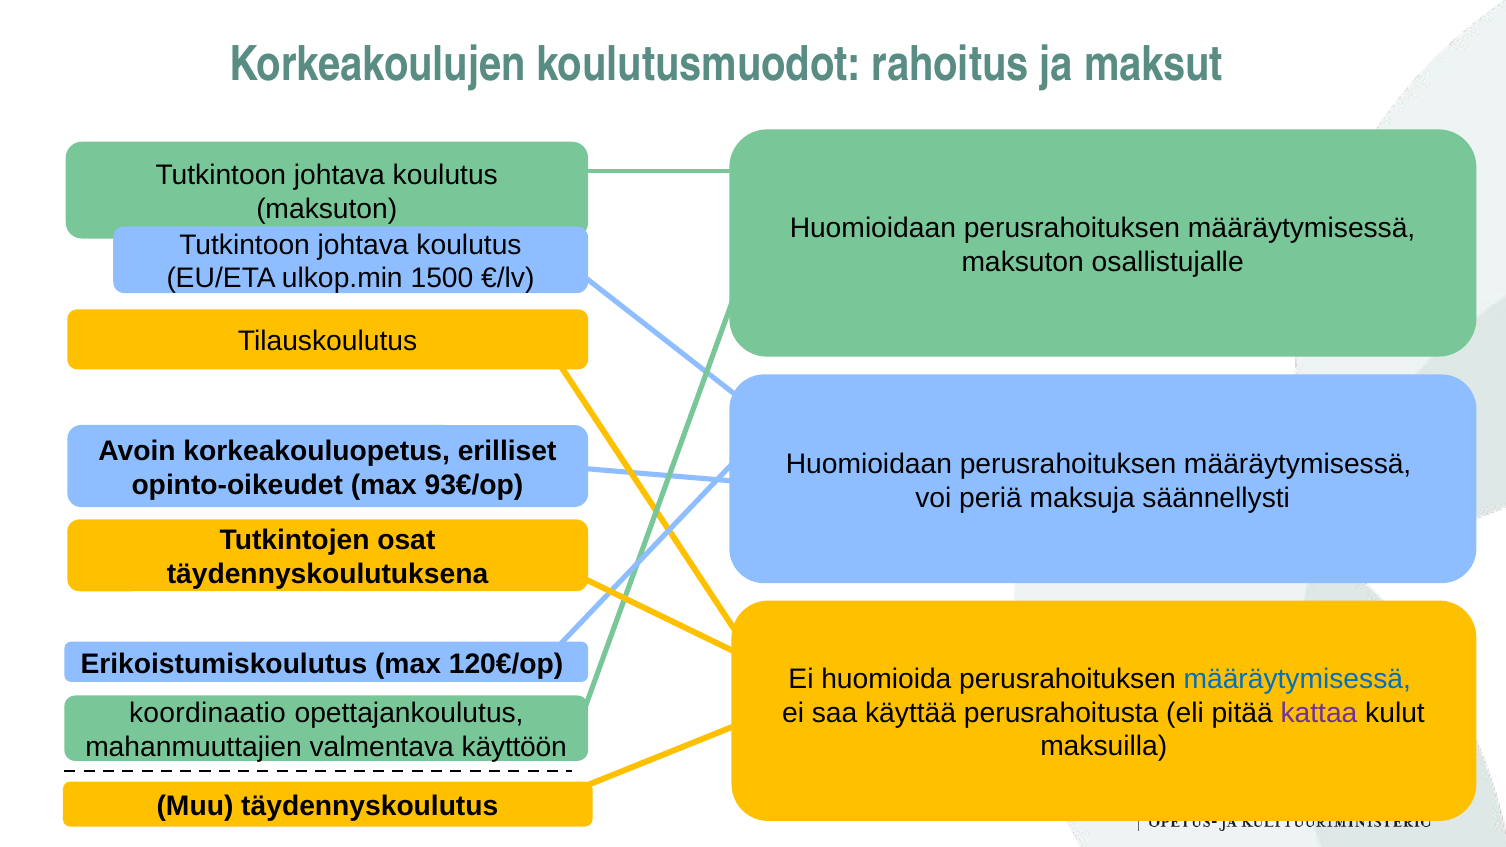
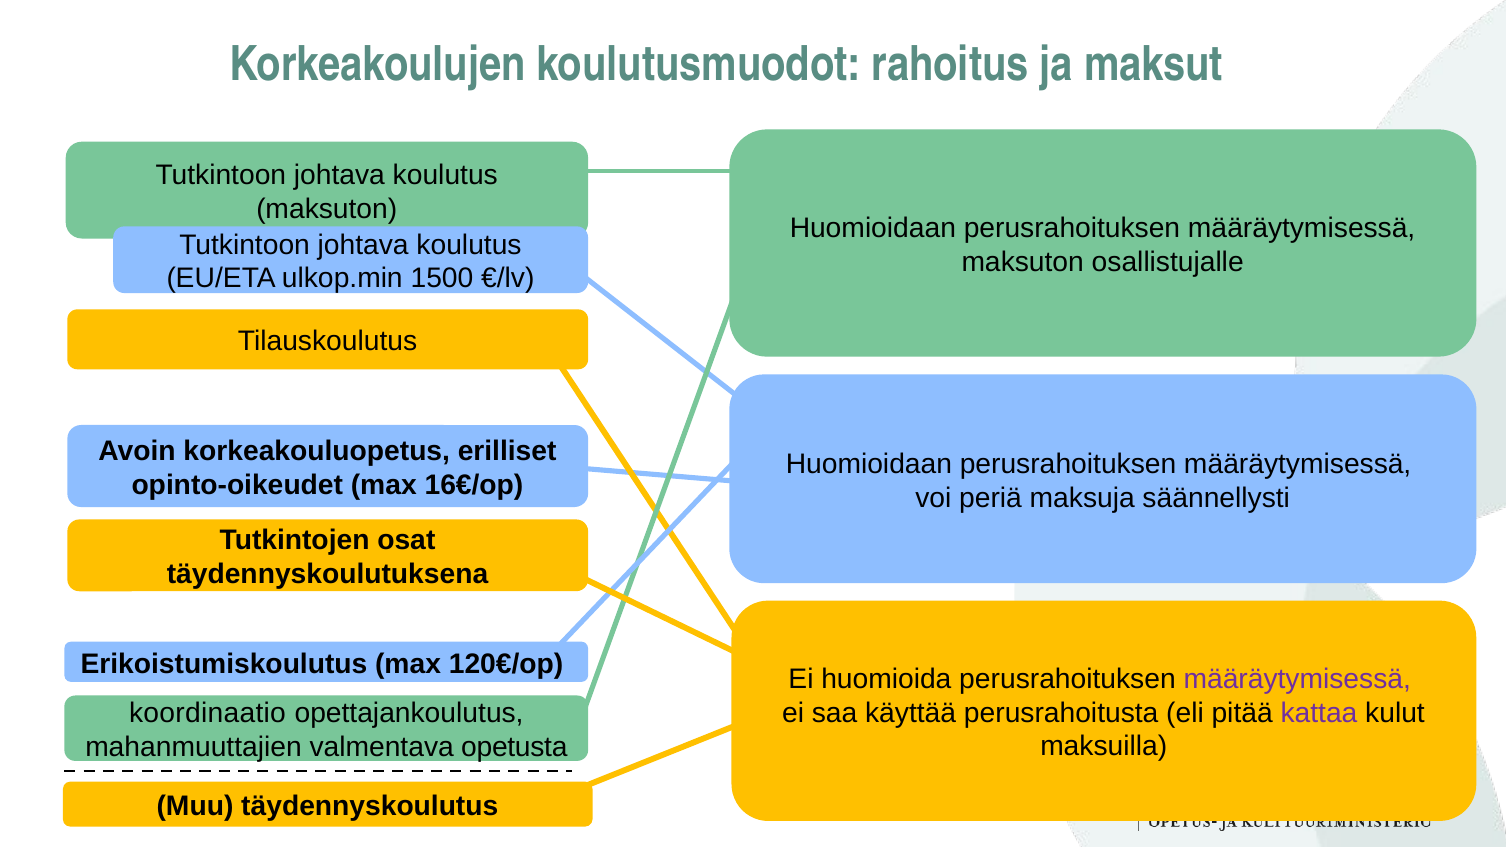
93€/op: 93€/op -> 16€/op
määräytymisessä at (1297, 679) colour: blue -> purple
käyttöön: käyttöön -> opetusta
